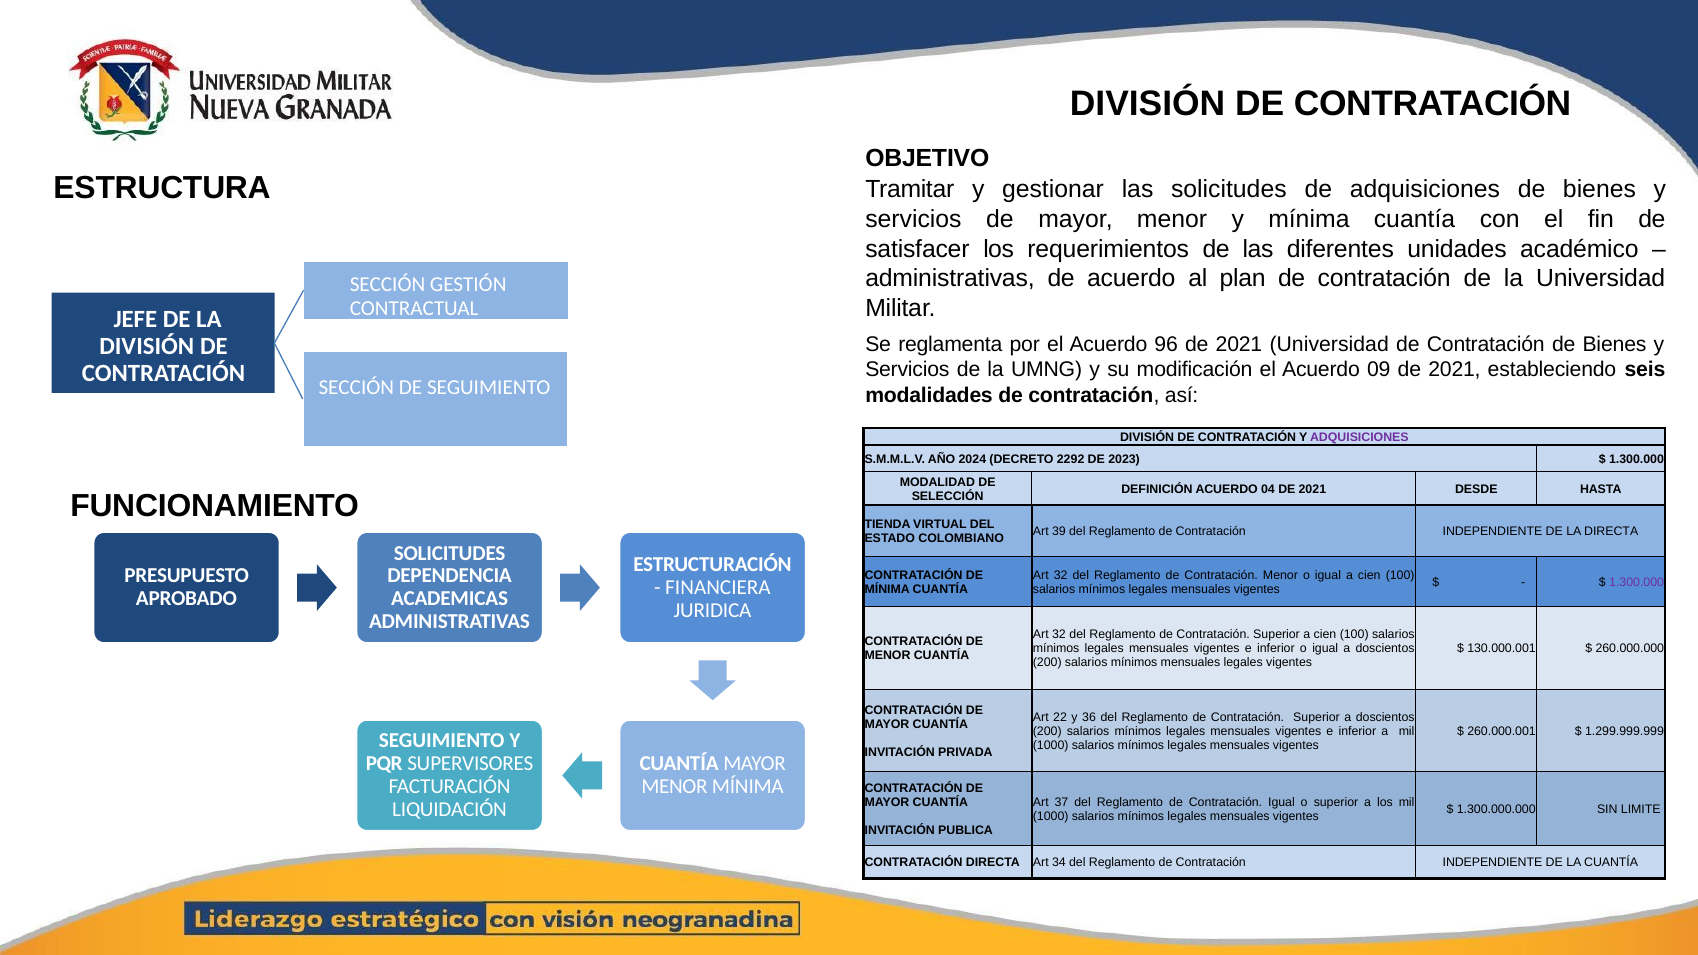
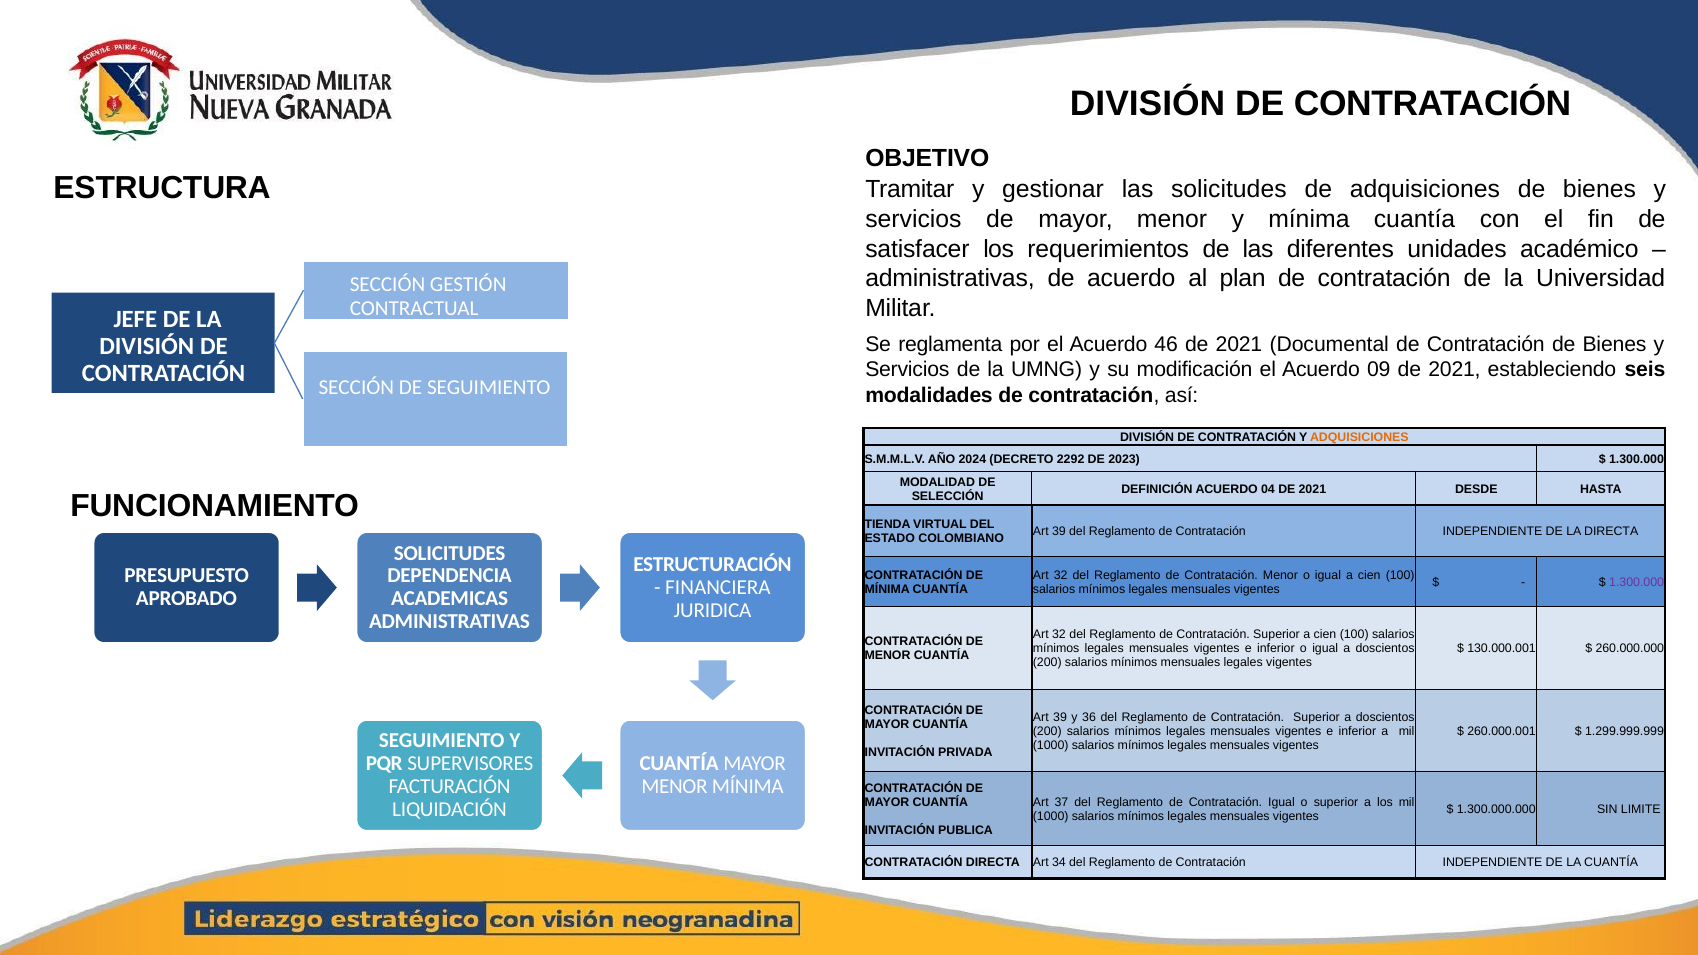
96: 96 -> 46
2021 Universidad: Universidad -> Documental
ADQUISICIONES at (1359, 437) colour: purple -> orange
22 at (1060, 718): 22 -> 39
